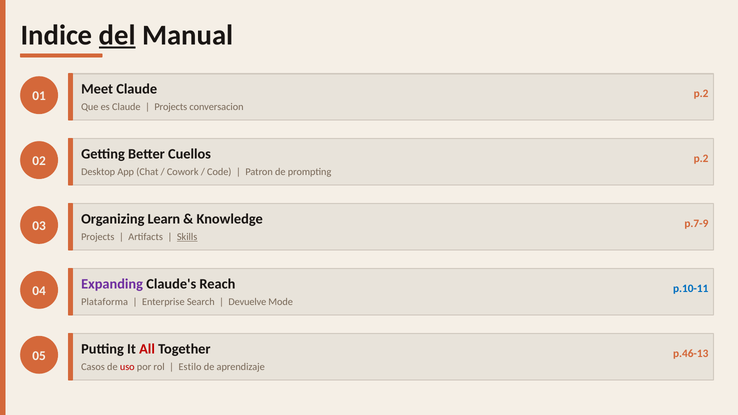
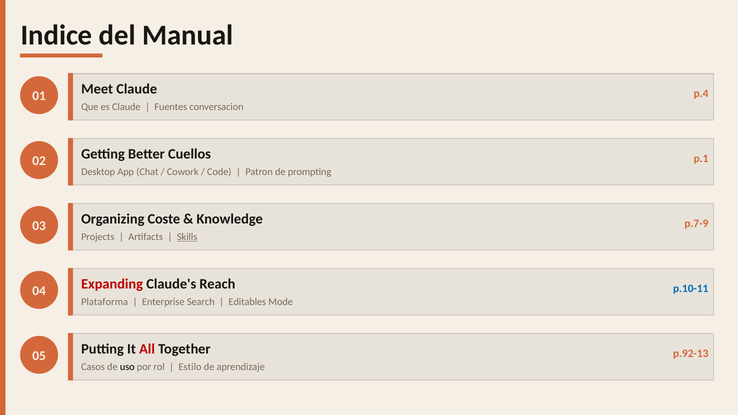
del underline: present -> none
p.2 at (701, 94): p.2 -> p.4
Projects at (171, 107): Projects -> Fuentes
p.2 at (701, 159): p.2 -> p.1
Learn: Learn -> Coste
Expanding colour: purple -> red
Devuelve: Devuelve -> Editables
p.46-13: p.46-13 -> p.92-13
uso colour: red -> black
